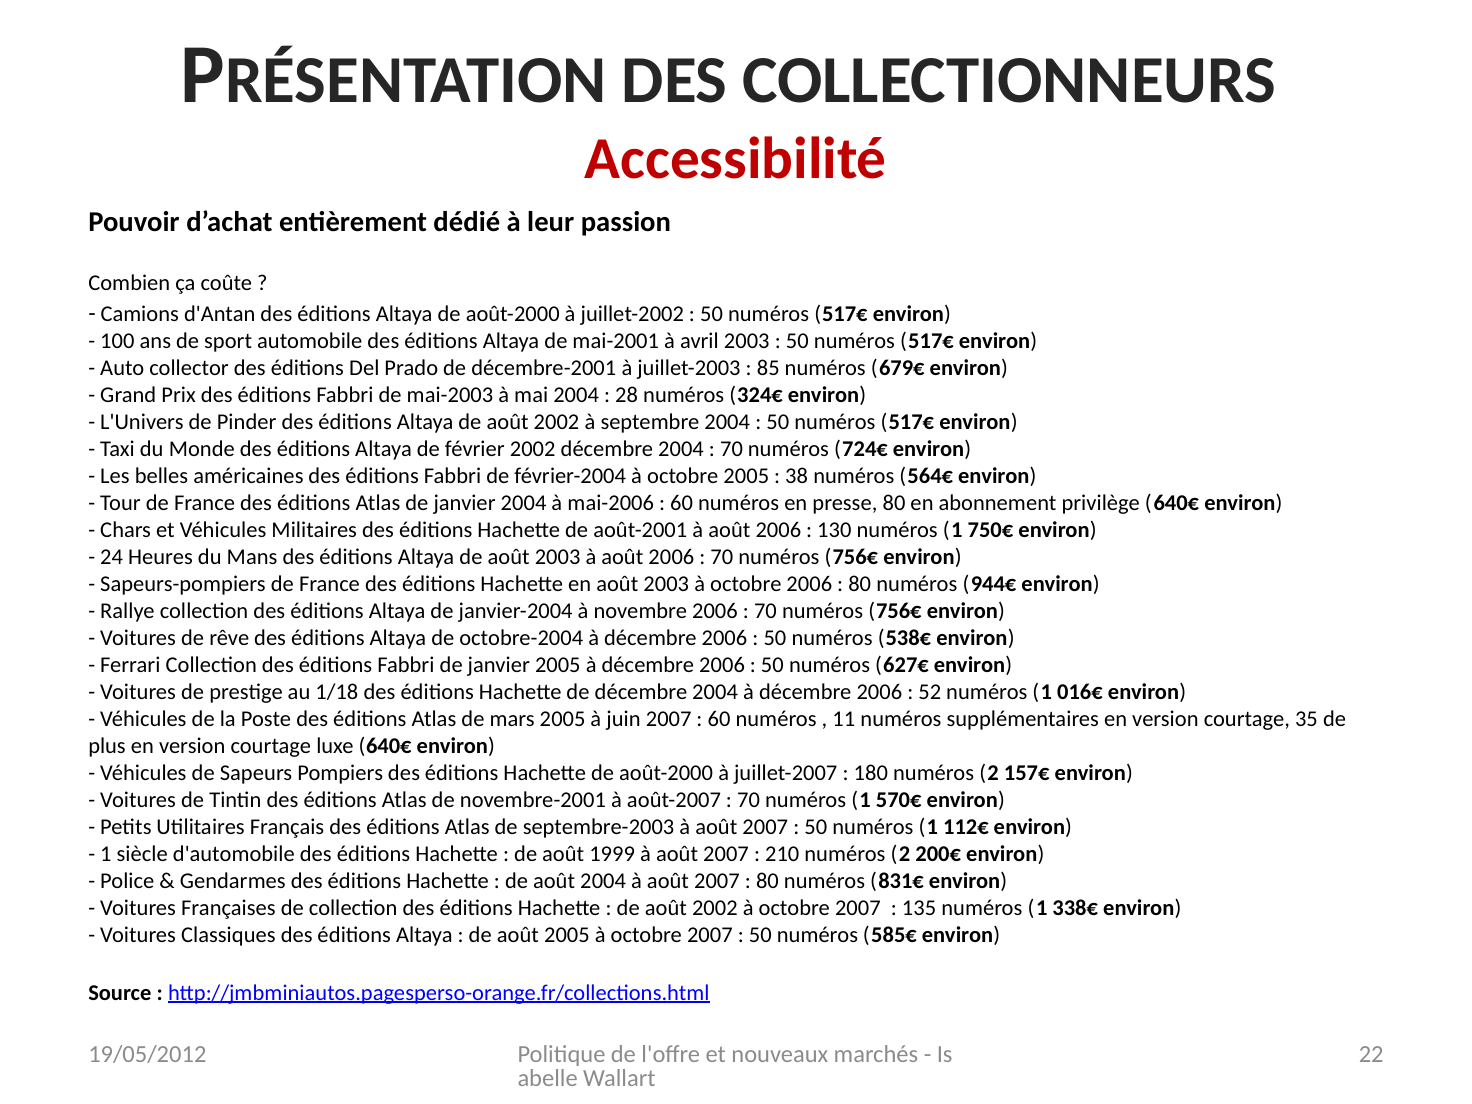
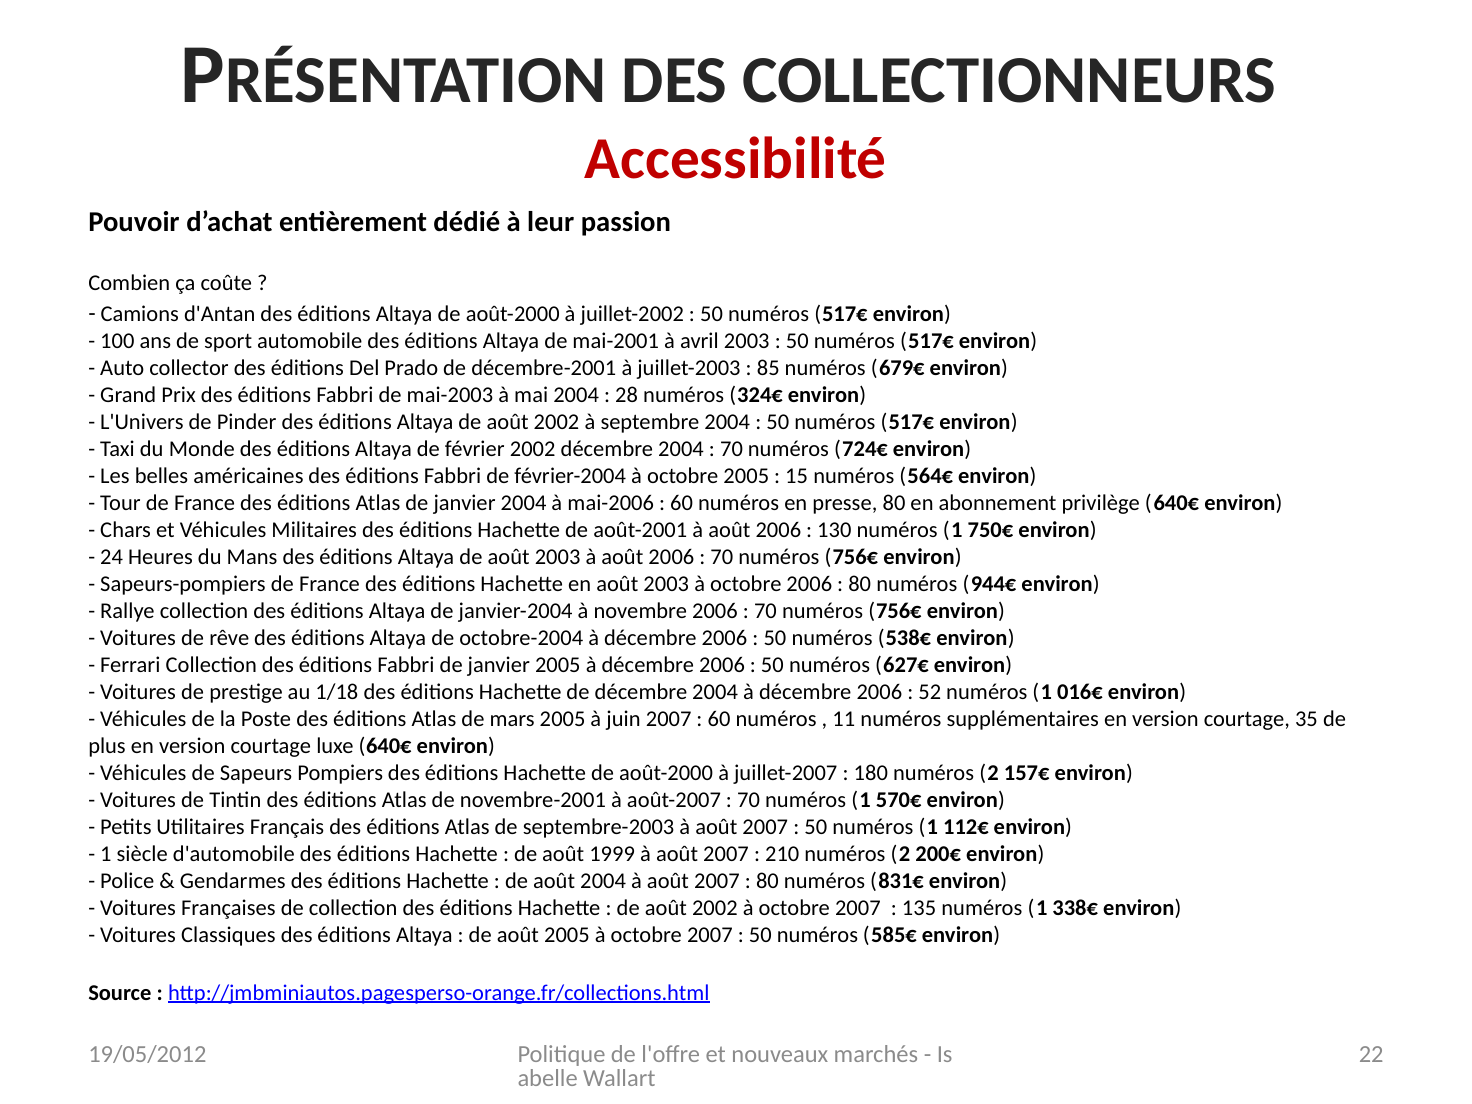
38: 38 -> 15
